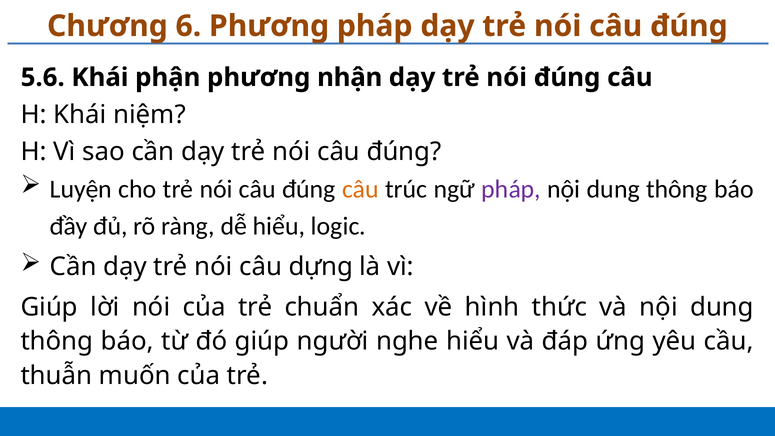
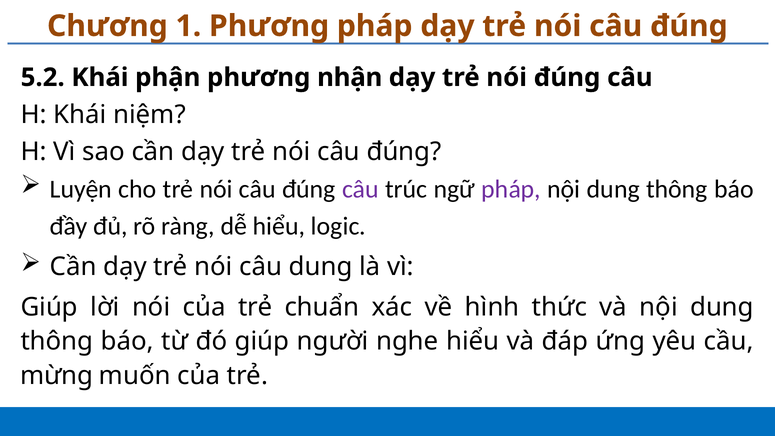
6: 6 -> 1
5.6: 5.6 -> 5.2
câu at (360, 189) colour: orange -> purple
câu dựng: dựng -> dung
thuẫn: thuẫn -> mừng
